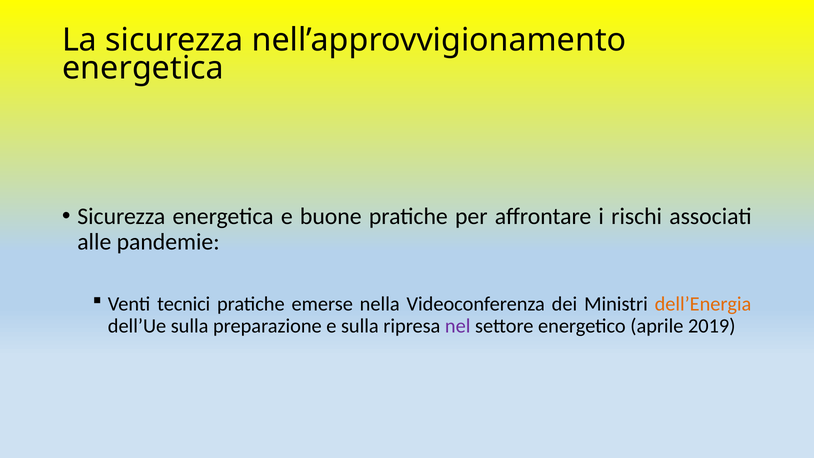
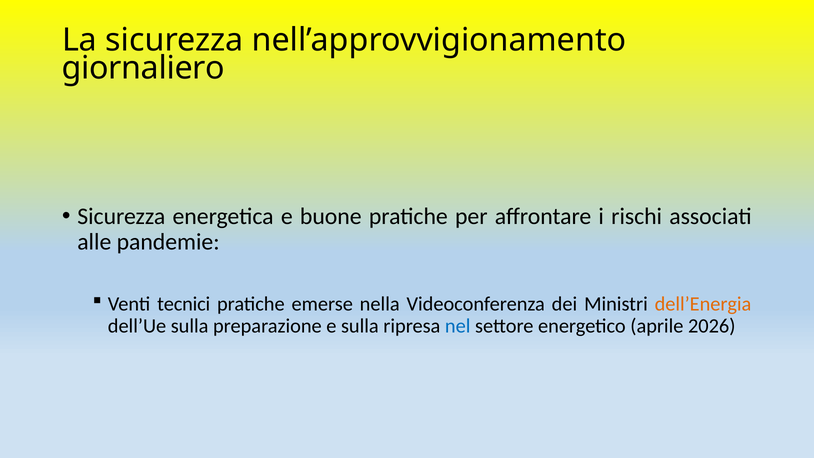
energetica at (143, 68): energetica -> giornaliero
nel colour: purple -> blue
2019: 2019 -> 2026
